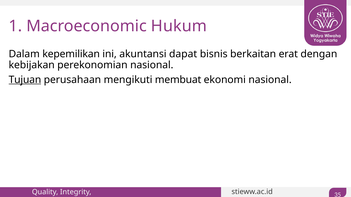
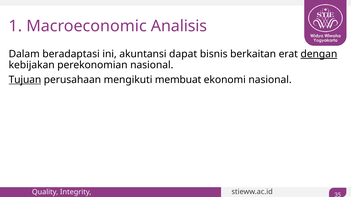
Hukum: Hukum -> Analisis
kepemilikan: kepemilikan -> beradaptasi
dengan underline: none -> present
